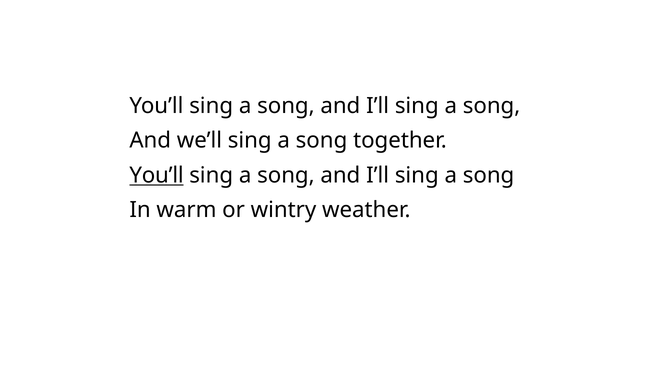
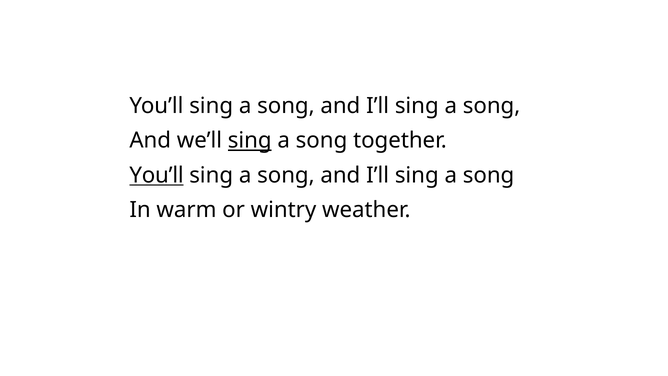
sing at (250, 141) underline: none -> present
